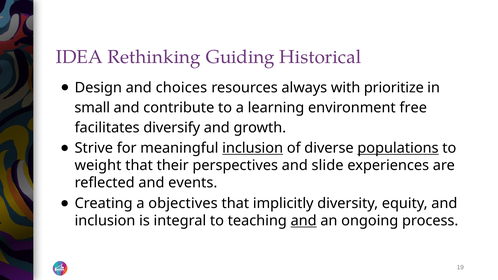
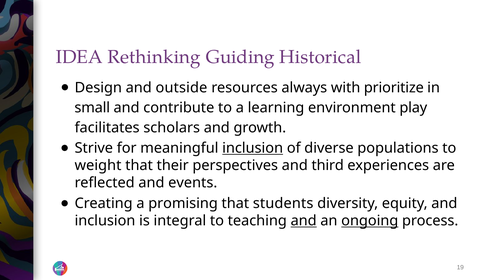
choices: choices -> outside
free: free -> play
diversify: diversify -> scholars
populations underline: present -> none
slide: slide -> third
objectives: objectives -> promising
implicitly: implicitly -> students
ongoing underline: none -> present
